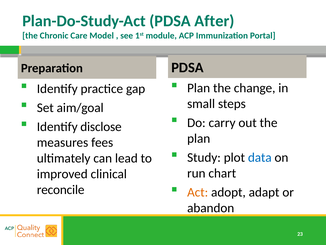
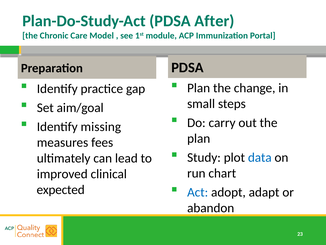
disclose: disclose -> missing
Act colour: orange -> blue
reconcile: reconcile -> expected
